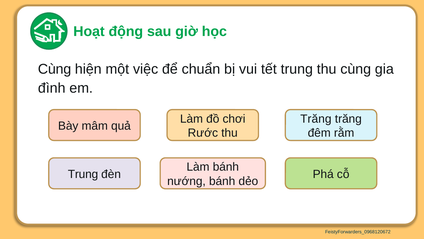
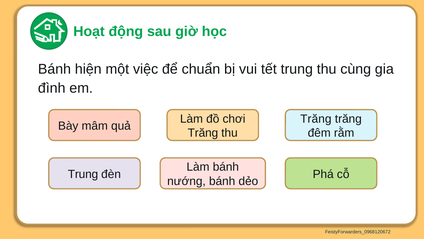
Cùng at (55, 69): Cùng -> Bánh
Rước at (203, 133): Rước -> Trăng
